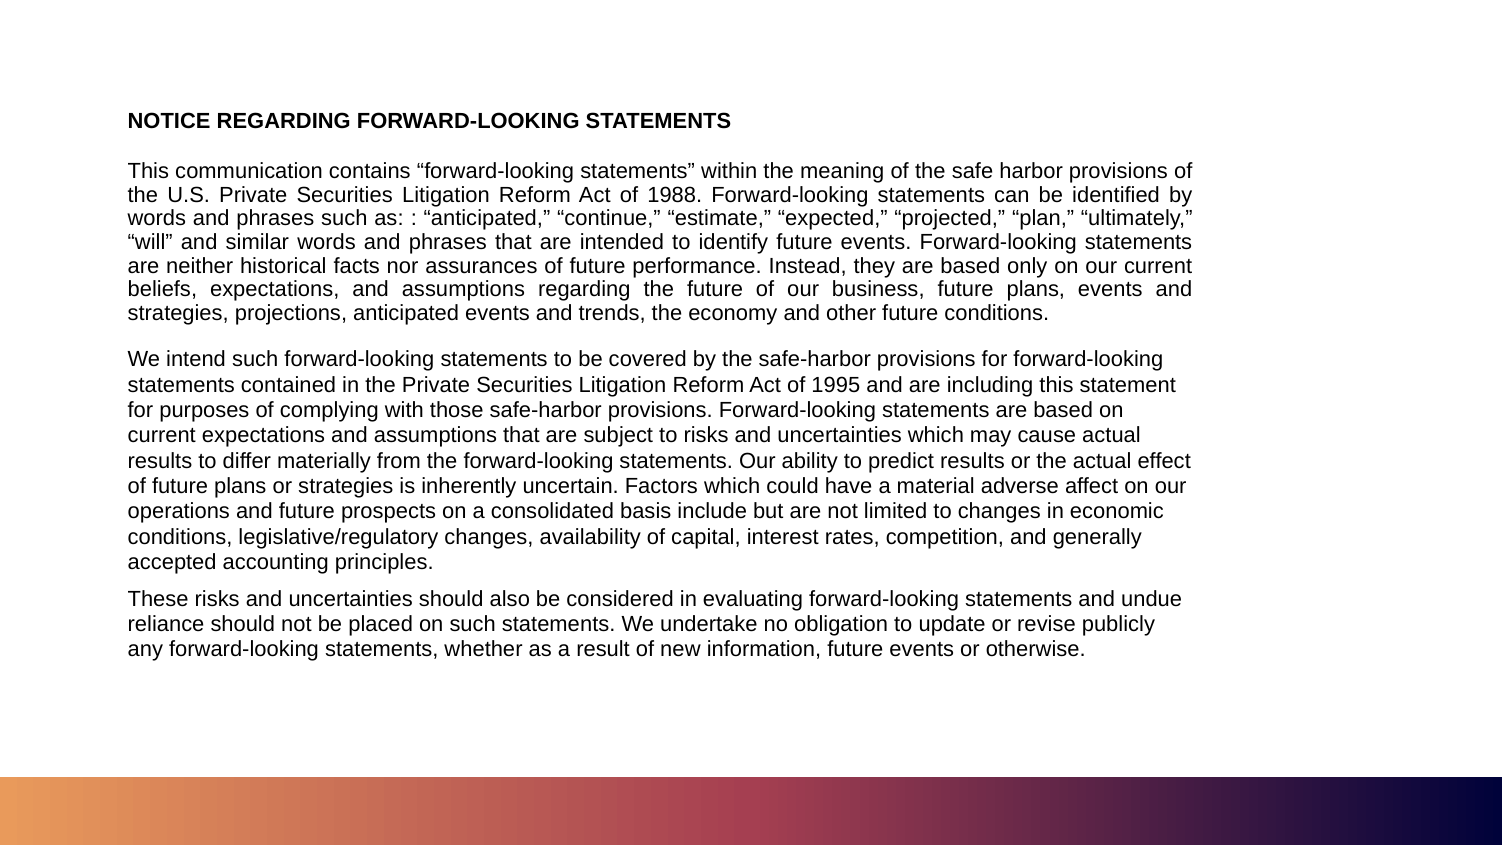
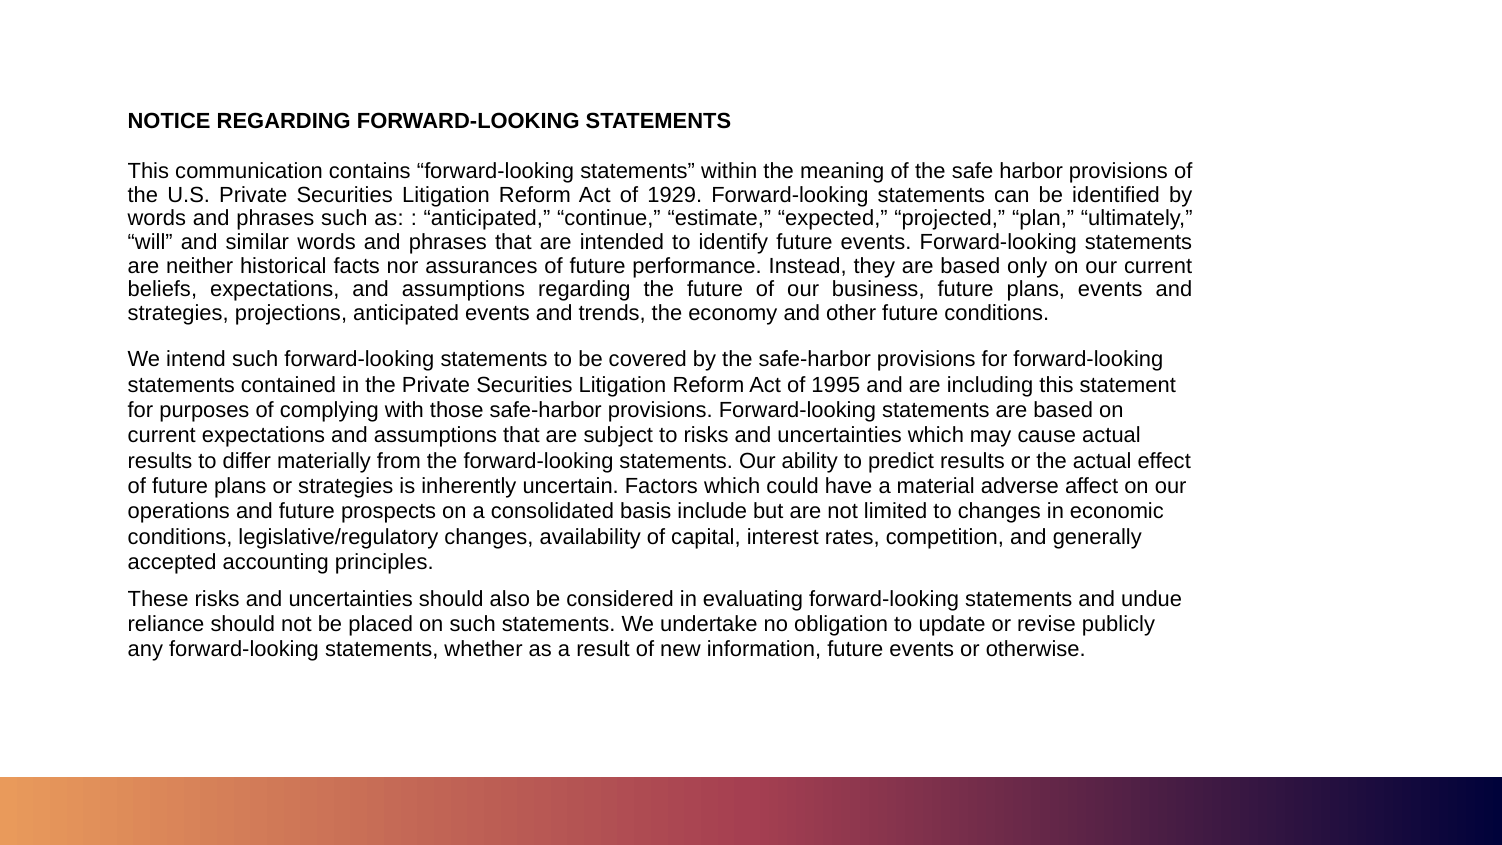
1988: 1988 -> 1929
